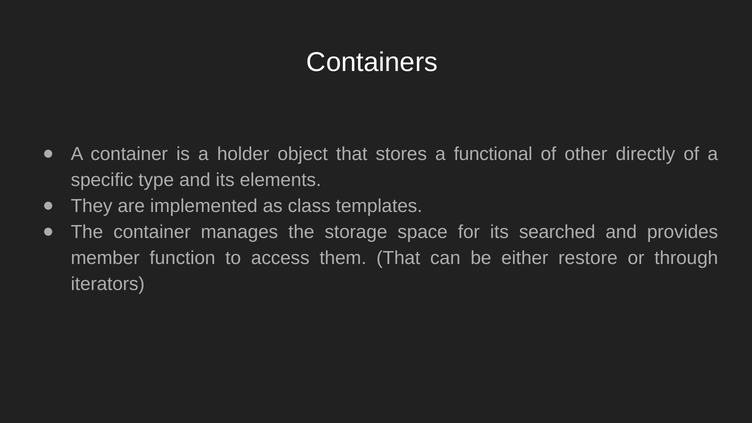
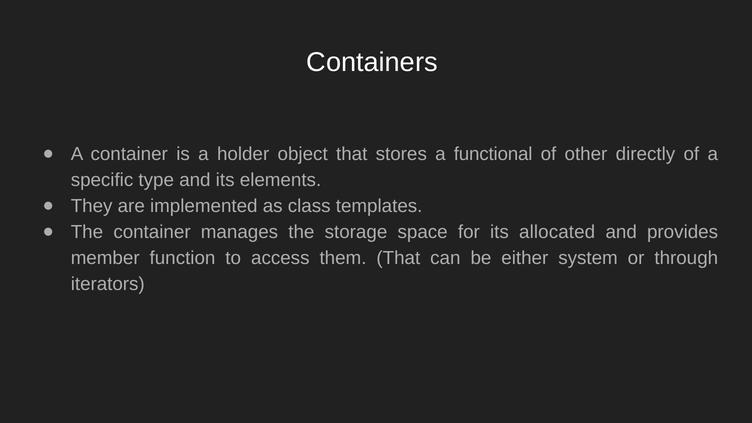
searched: searched -> allocated
restore: restore -> system
